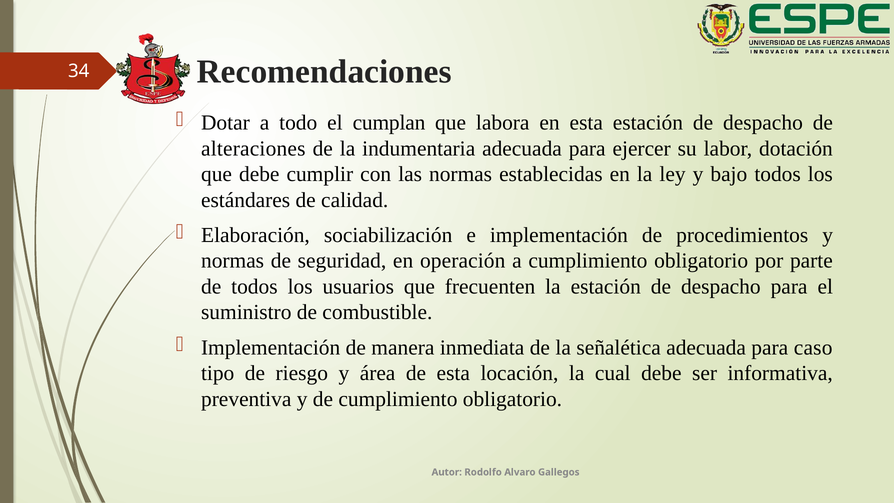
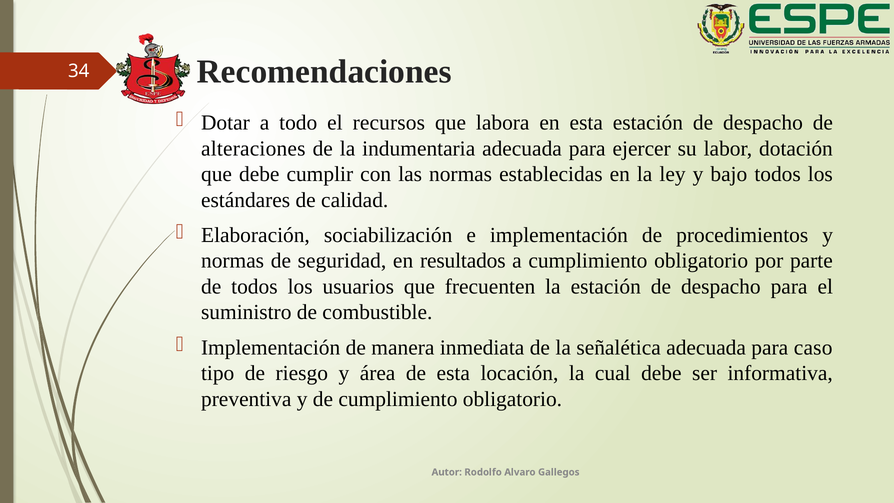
cumplan: cumplan -> recursos
operación: operación -> resultados
